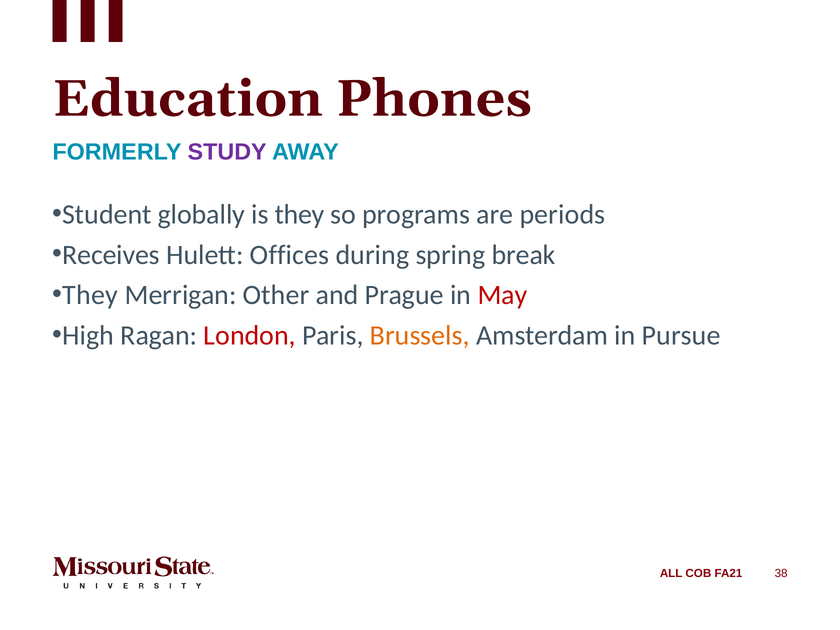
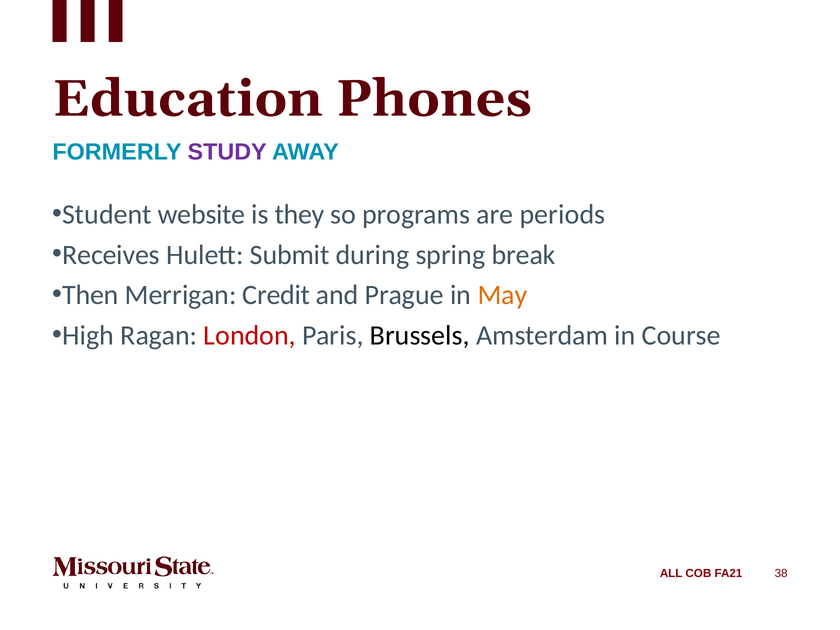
globally: globally -> website
Offices: Offices -> Submit
They at (90, 295): They -> Then
Other: Other -> Credit
May colour: red -> orange
Brussels colour: orange -> black
Pursue: Pursue -> Course
